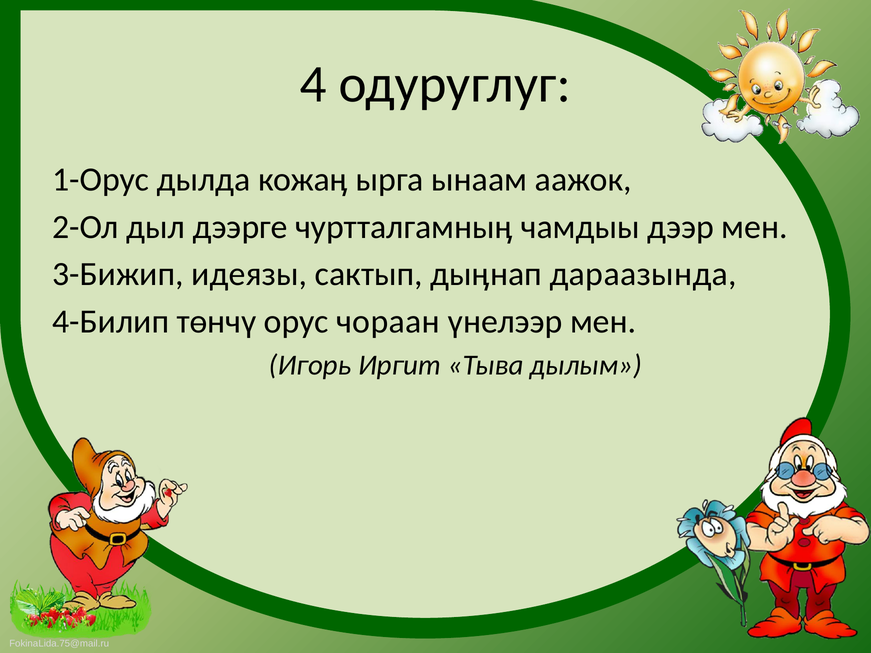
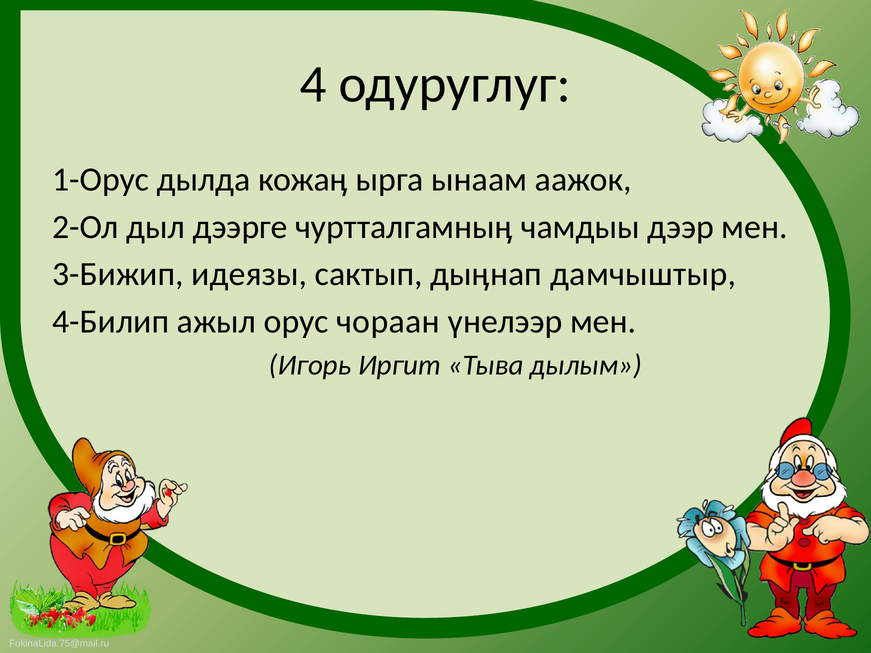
дараазында: дараазында -> дамчыштыр
тѳнчү: тѳнчү -> ажыл
